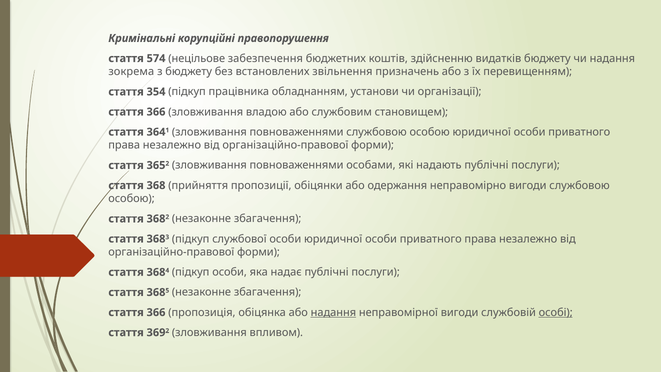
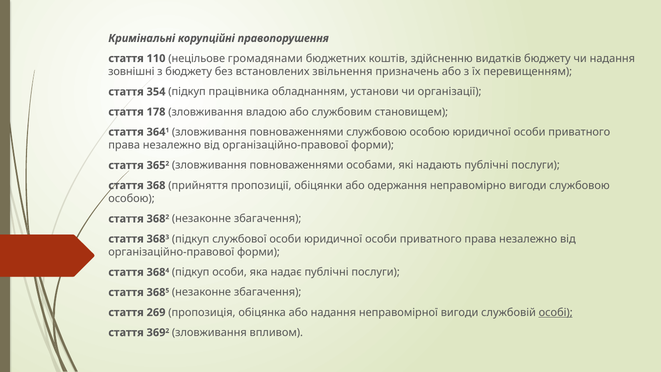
574: 574 -> 110
забезпечення: забезпечення -> громадянами
зокрема: зокрема -> зовнішні
366 at (156, 112): 366 -> 178
366 at (156, 312): 366 -> 269
надання at (333, 312) underline: present -> none
